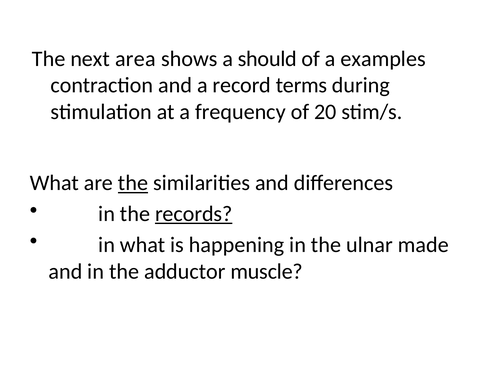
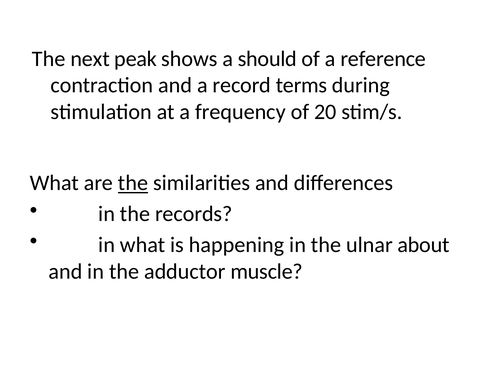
area: area -> peak
examples: examples -> reference
records underline: present -> none
made: made -> about
